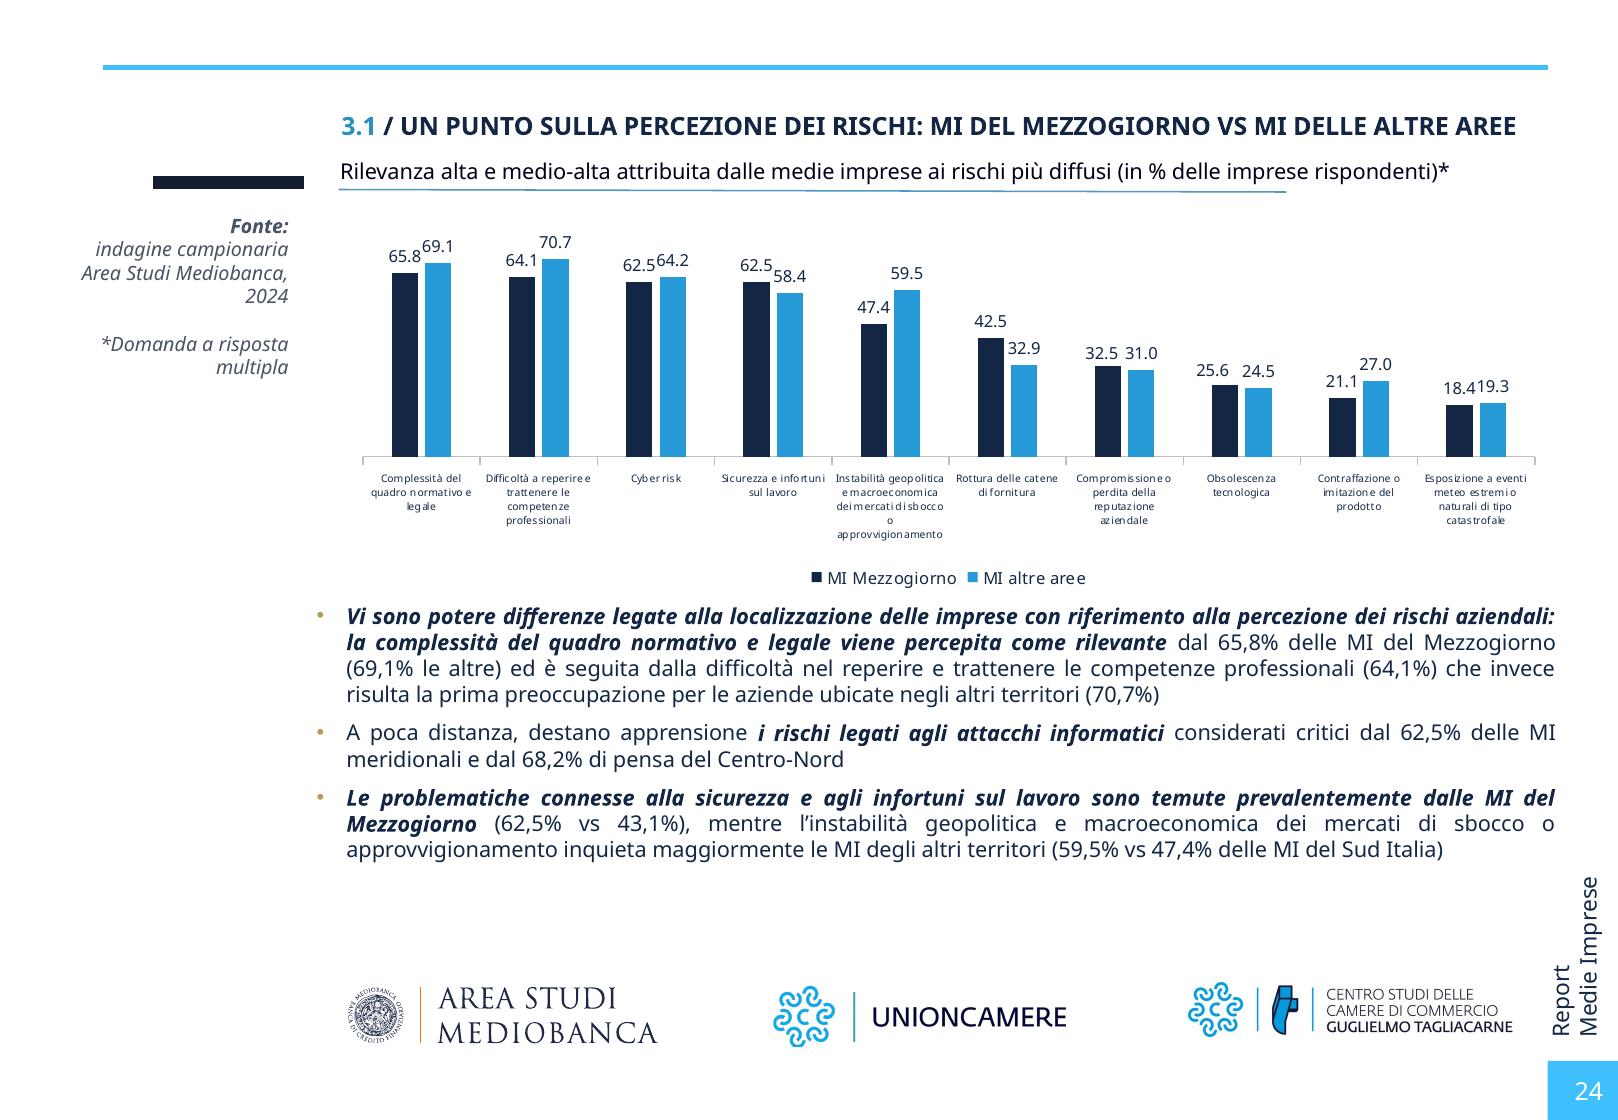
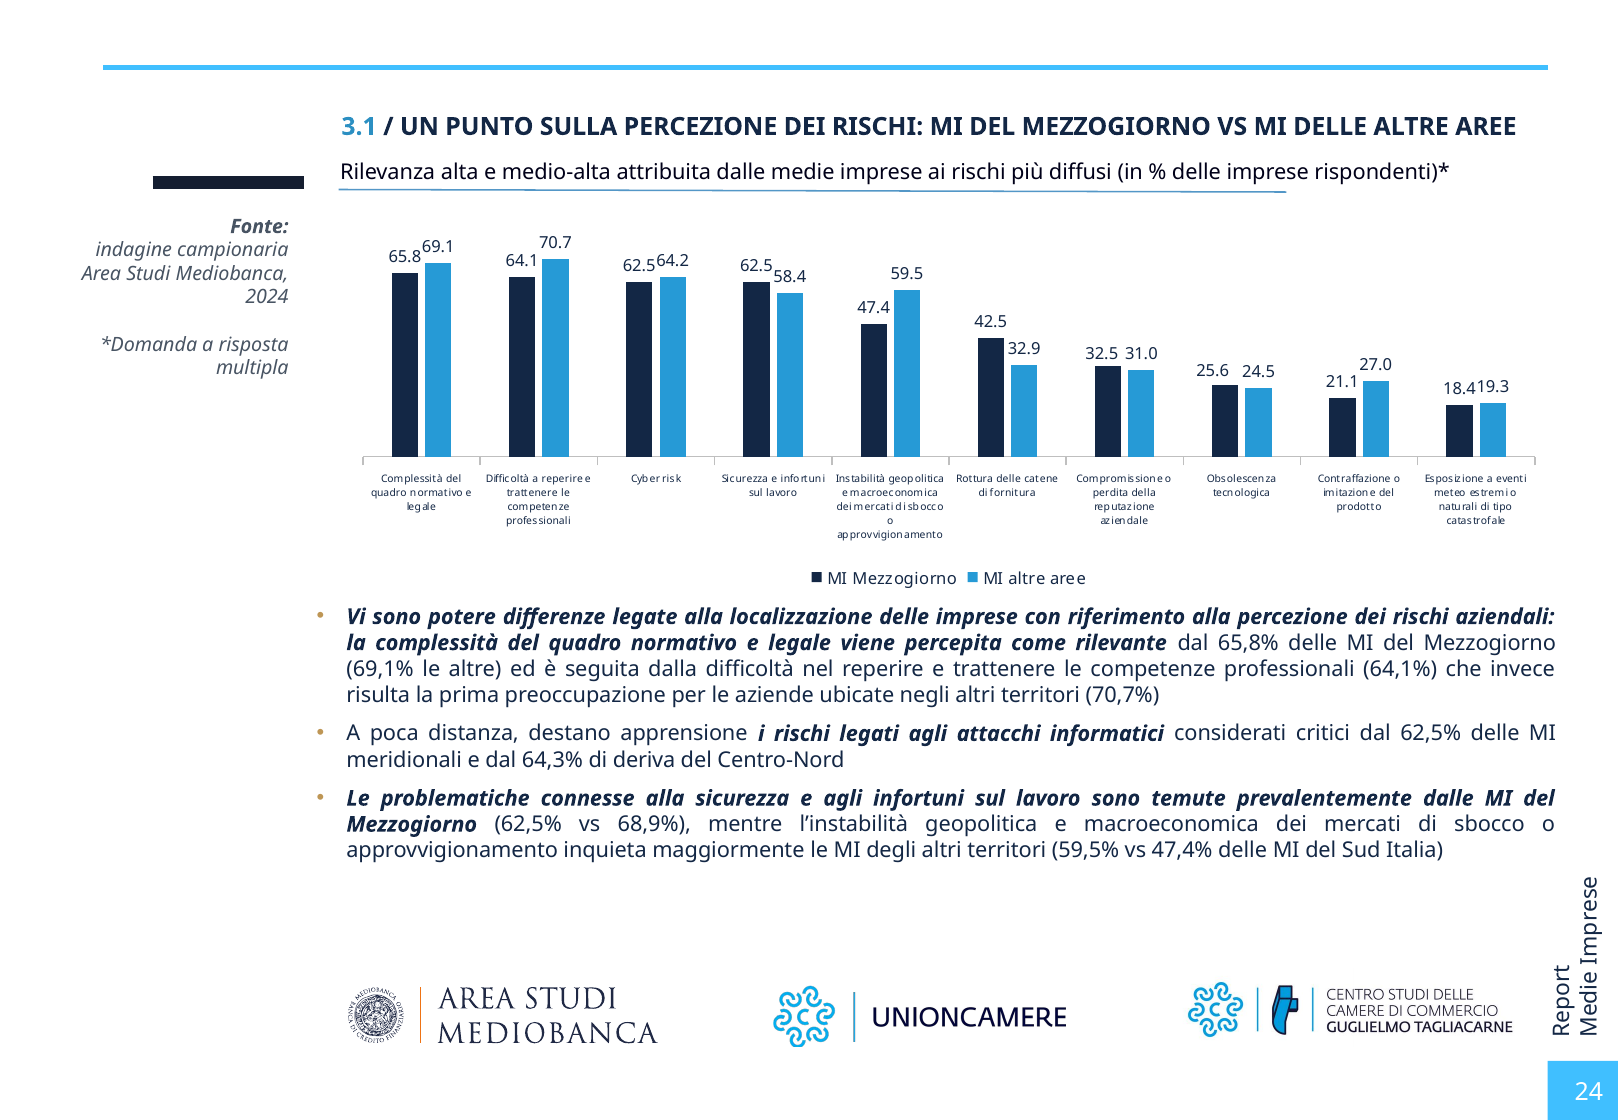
68,2%: 68,2% -> 64,3%
pensa: pensa -> deriva
43,1%: 43,1% -> 68,9%
